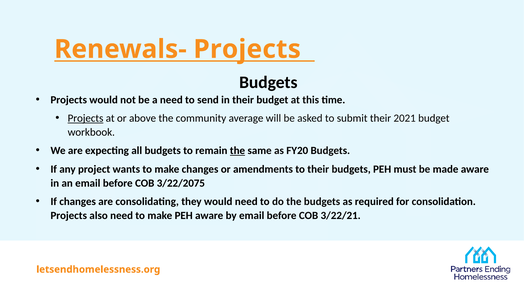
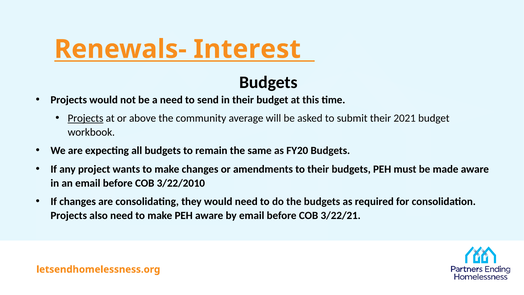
Renewals- Projects: Projects -> Interest
the at (237, 151) underline: present -> none
3/22/2075: 3/22/2075 -> 3/22/2010
